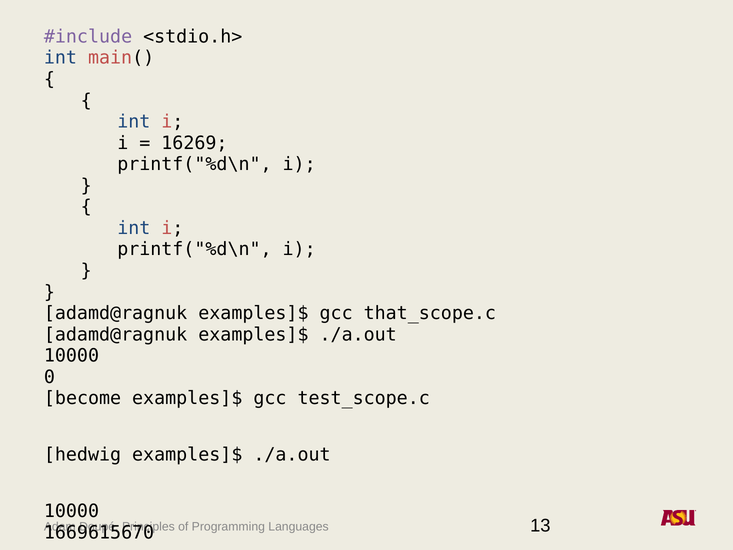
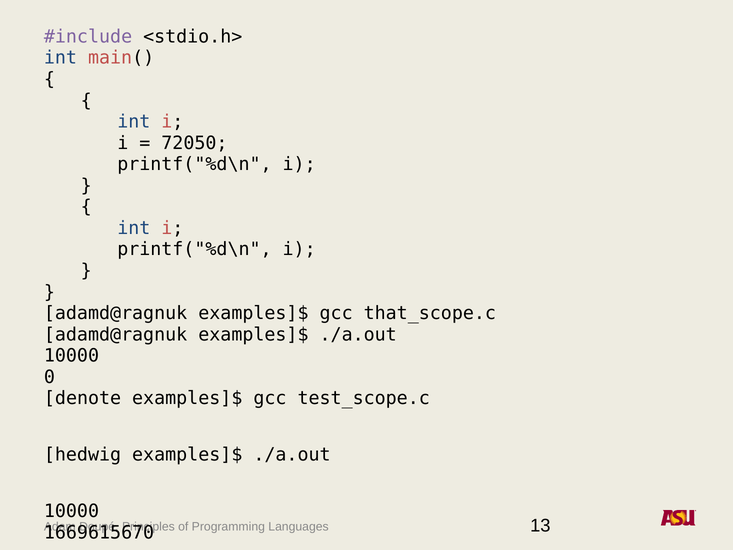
16269: 16269 -> 72050
become: become -> denote
